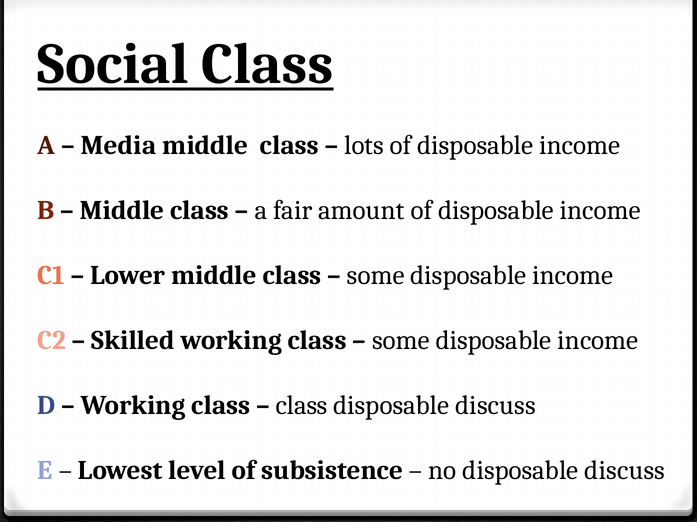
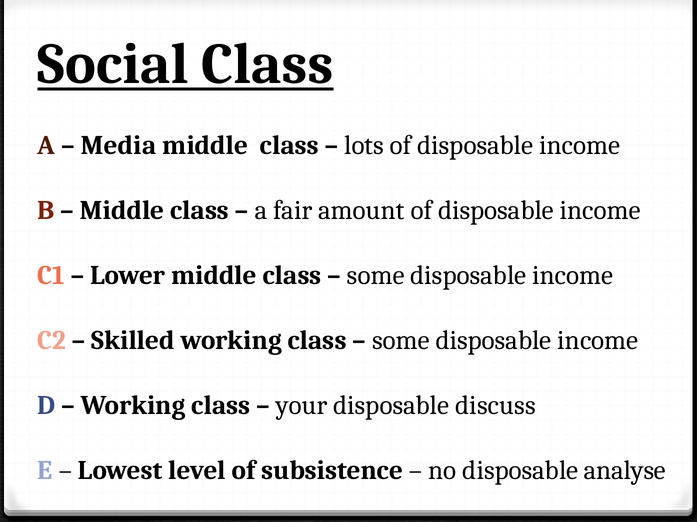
class at (302, 406): class -> your
no disposable discuss: discuss -> analyse
